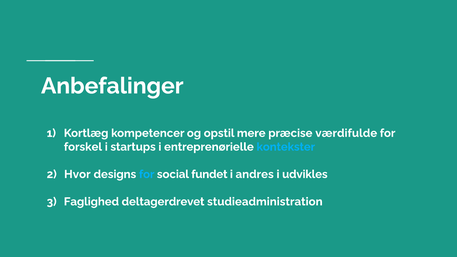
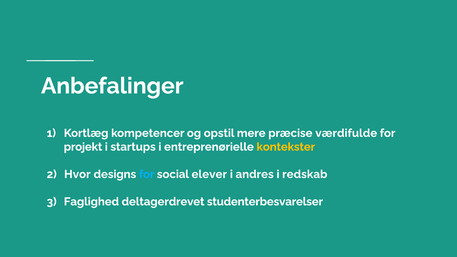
forskel: forskel -> projekt
kontekster colour: light blue -> yellow
fundet: fundet -> elever
udvikles: udvikles -> redskab
studieadministration: studieadministration -> studenterbesvarelser
